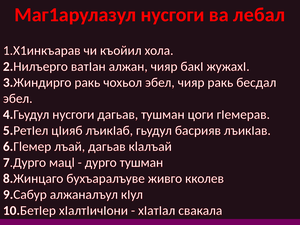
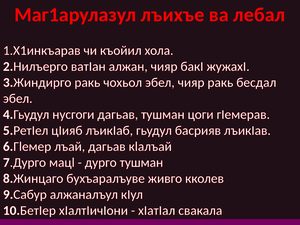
Маг1арулазул нусгоги: нусгоги -> лъихъе
